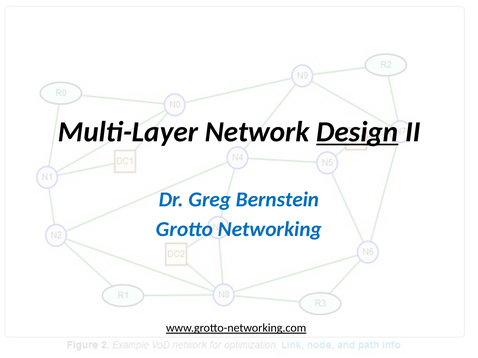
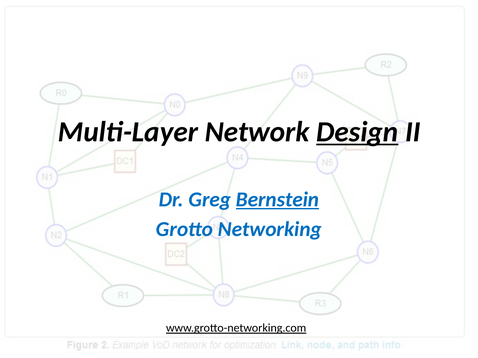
Bernstein underline: none -> present
